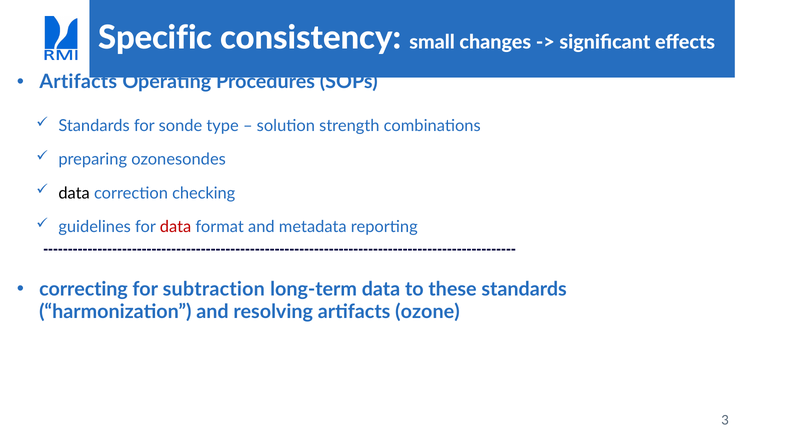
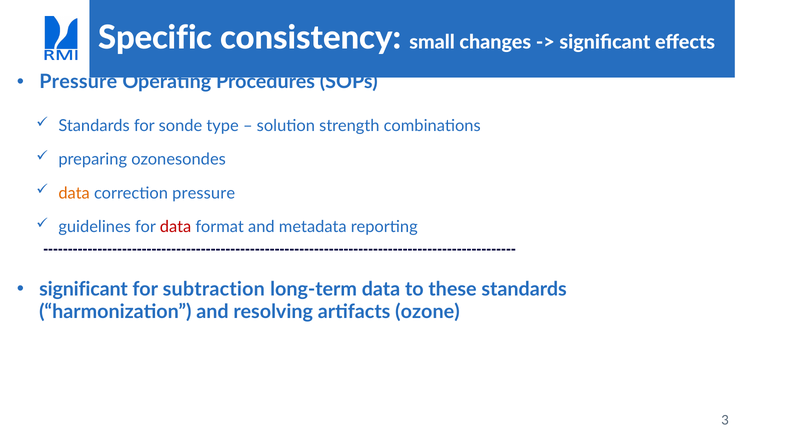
Artifacts at (78, 82): Artifacts -> Pressure
data at (74, 193) colour: black -> orange
correction checking: checking -> pressure
correcting at (83, 289): correcting -> significant
